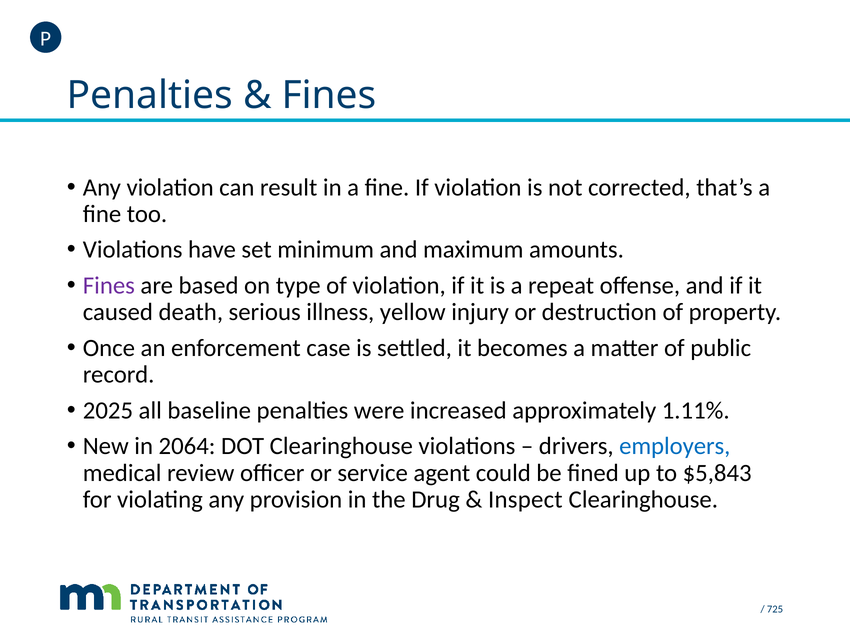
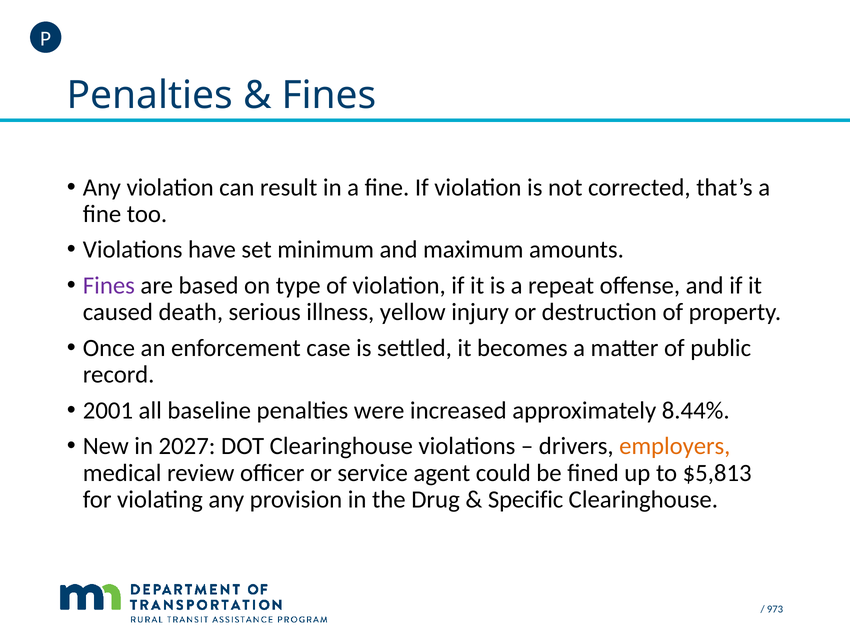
2025: 2025 -> 2001
1.11%: 1.11% -> 8.44%
2064: 2064 -> 2027
employers colour: blue -> orange
$5,843: $5,843 -> $5,813
Inspect: Inspect -> Specific
725: 725 -> 973
